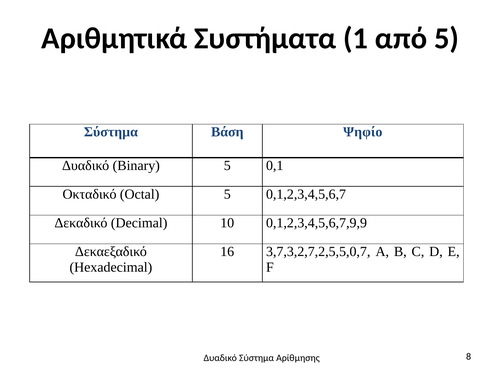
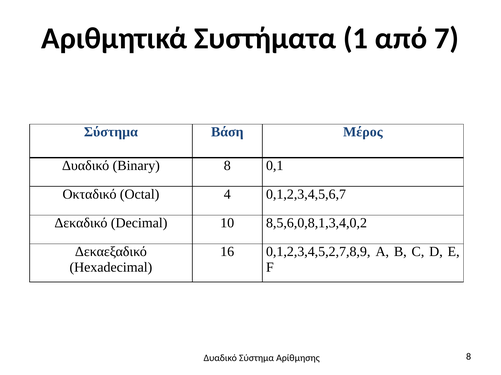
από 5: 5 -> 7
Ψηφίο: Ψηφίο -> Μέρος
Binary 5: 5 -> 8
Octal 5: 5 -> 4
0,1,2,3,4,5,6,7,9,9: 0,1,2,3,4,5,6,7,9,9 -> 8,5,6,0,8,1,3,4,0,2
3,7,3,2,7,2,5,5,0,7: 3,7,3,2,7,2,5,5,0,7 -> 0,1,2,3,4,5,2,7,8,9
